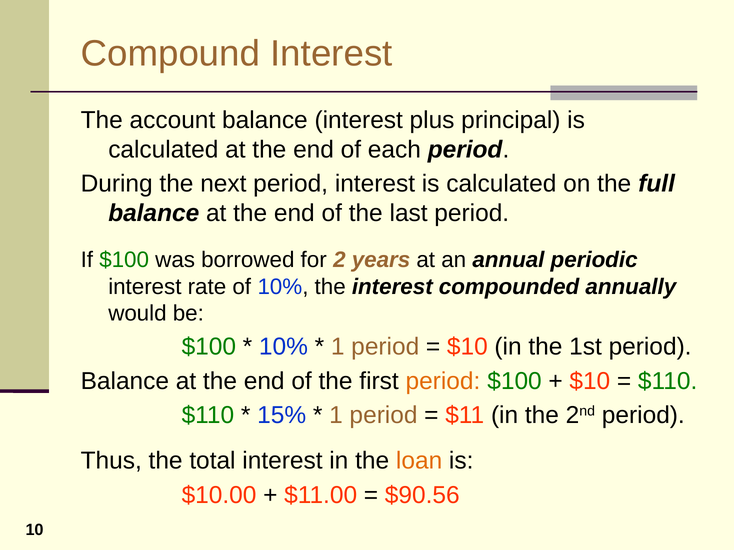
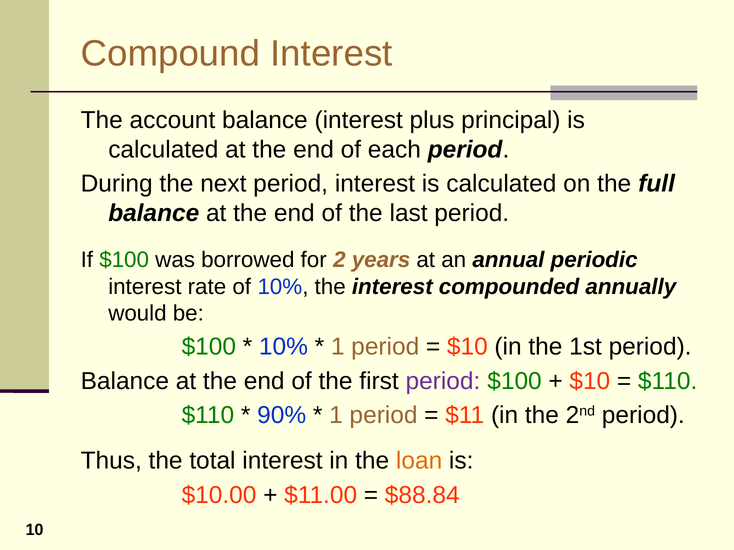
period at (443, 381) colour: orange -> purple
15%: 15% -> 90%
$90.56: $90.56 -> $88.84
